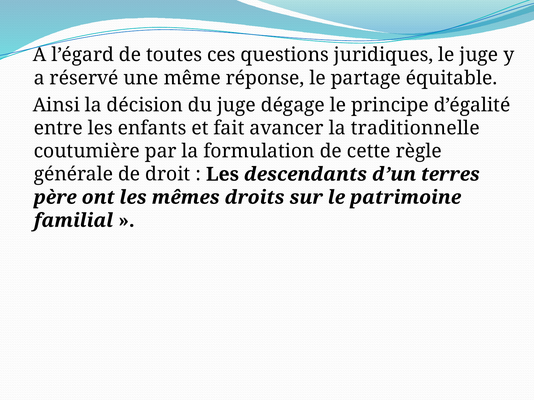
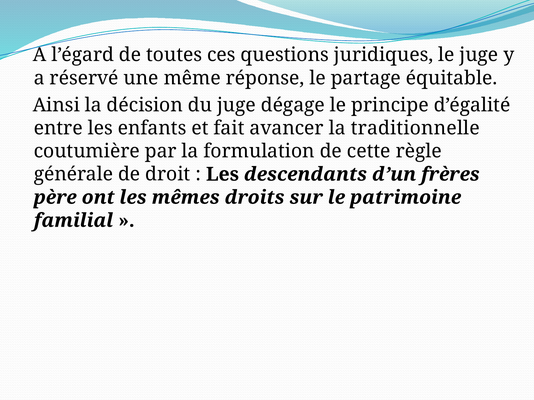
terres: terres -> frères
